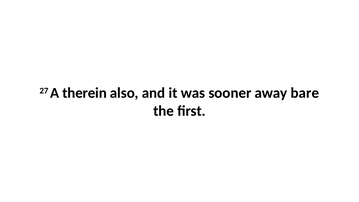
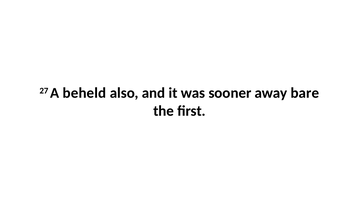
therein: therein -> beheld
